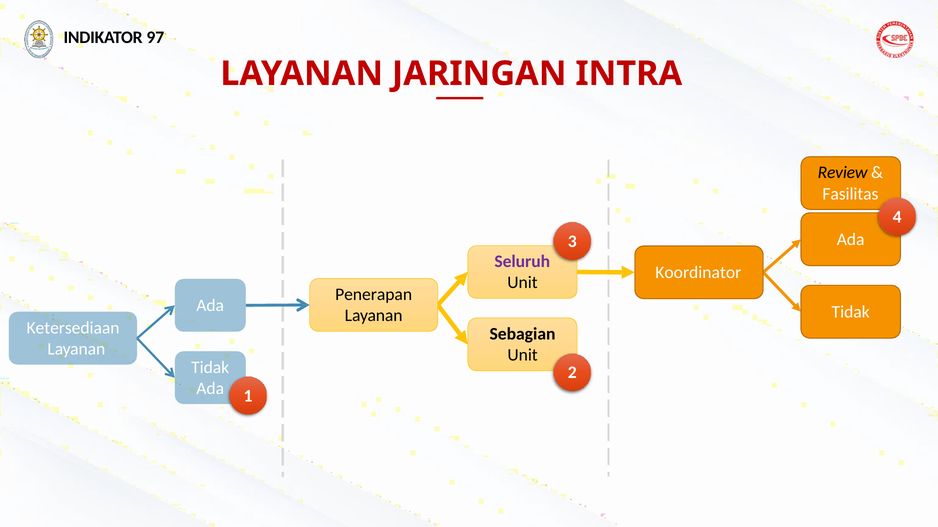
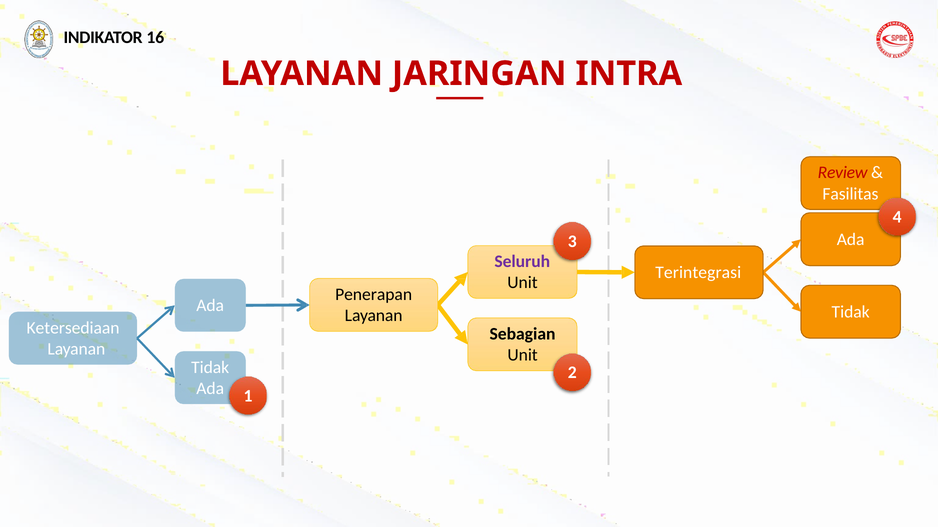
97: 97 -> 16
Review colour: black -> red
Koordinator: Koordinator -> Terintegrasi
